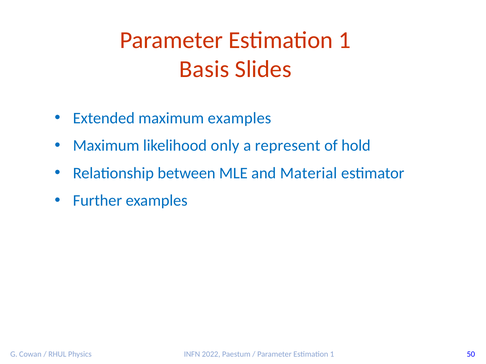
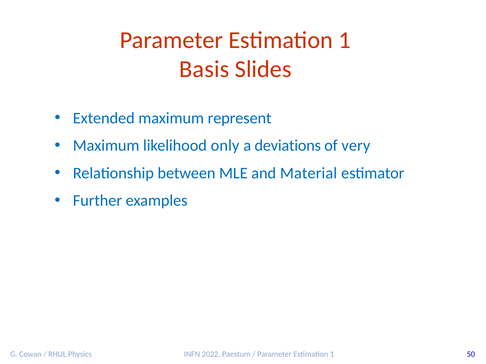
maximum examples: examples -> represent
represent: represent -> deviations
hold: hold -> very
